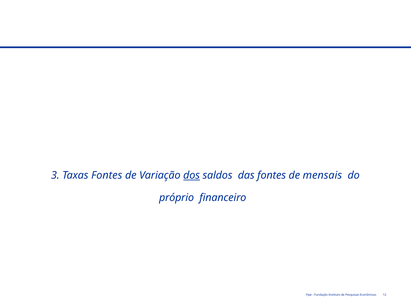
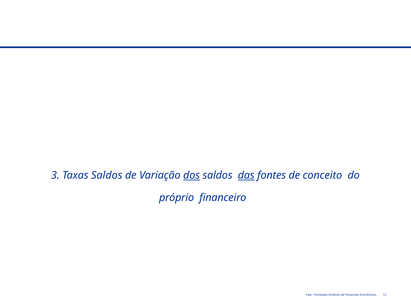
Taxas Fontes: Fontes -> Saldos
das underline: none -> present
mensais: mensais -> conceito
